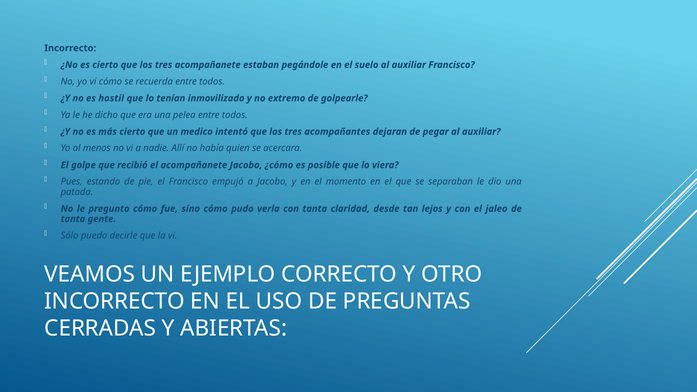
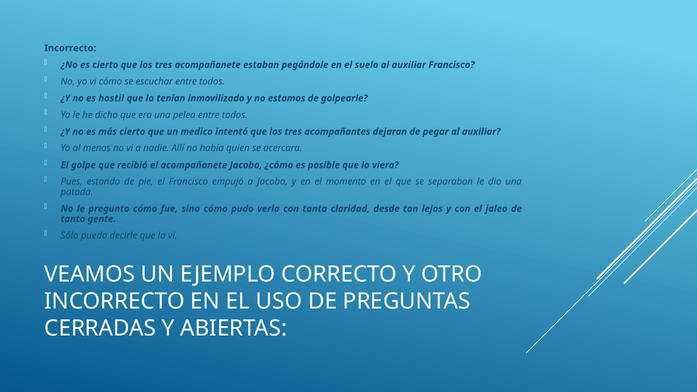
recuerda: recuerda -> escuchar
extremo: extremo -> estamos
